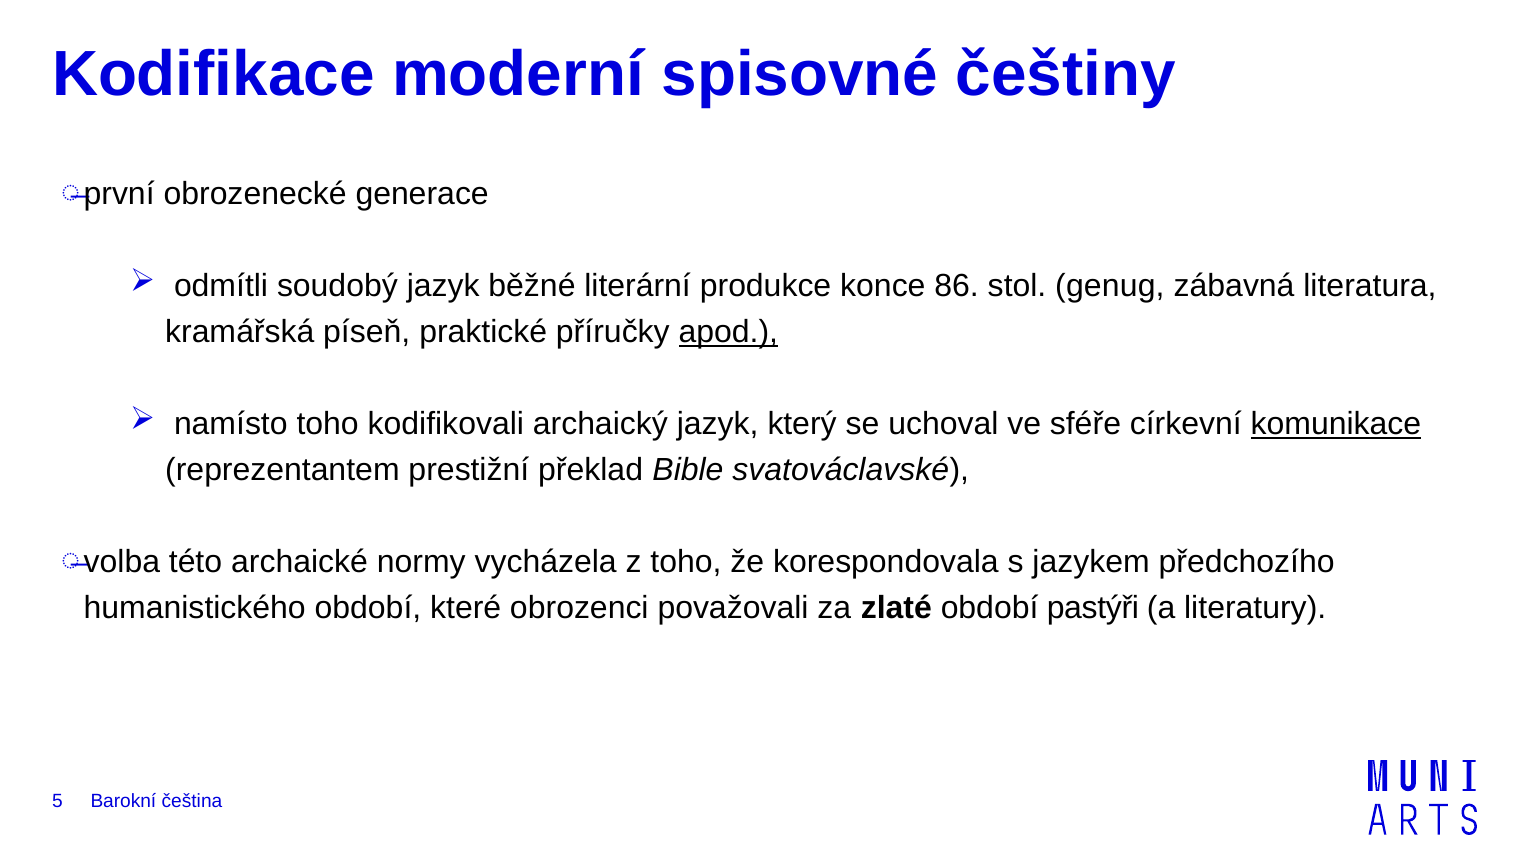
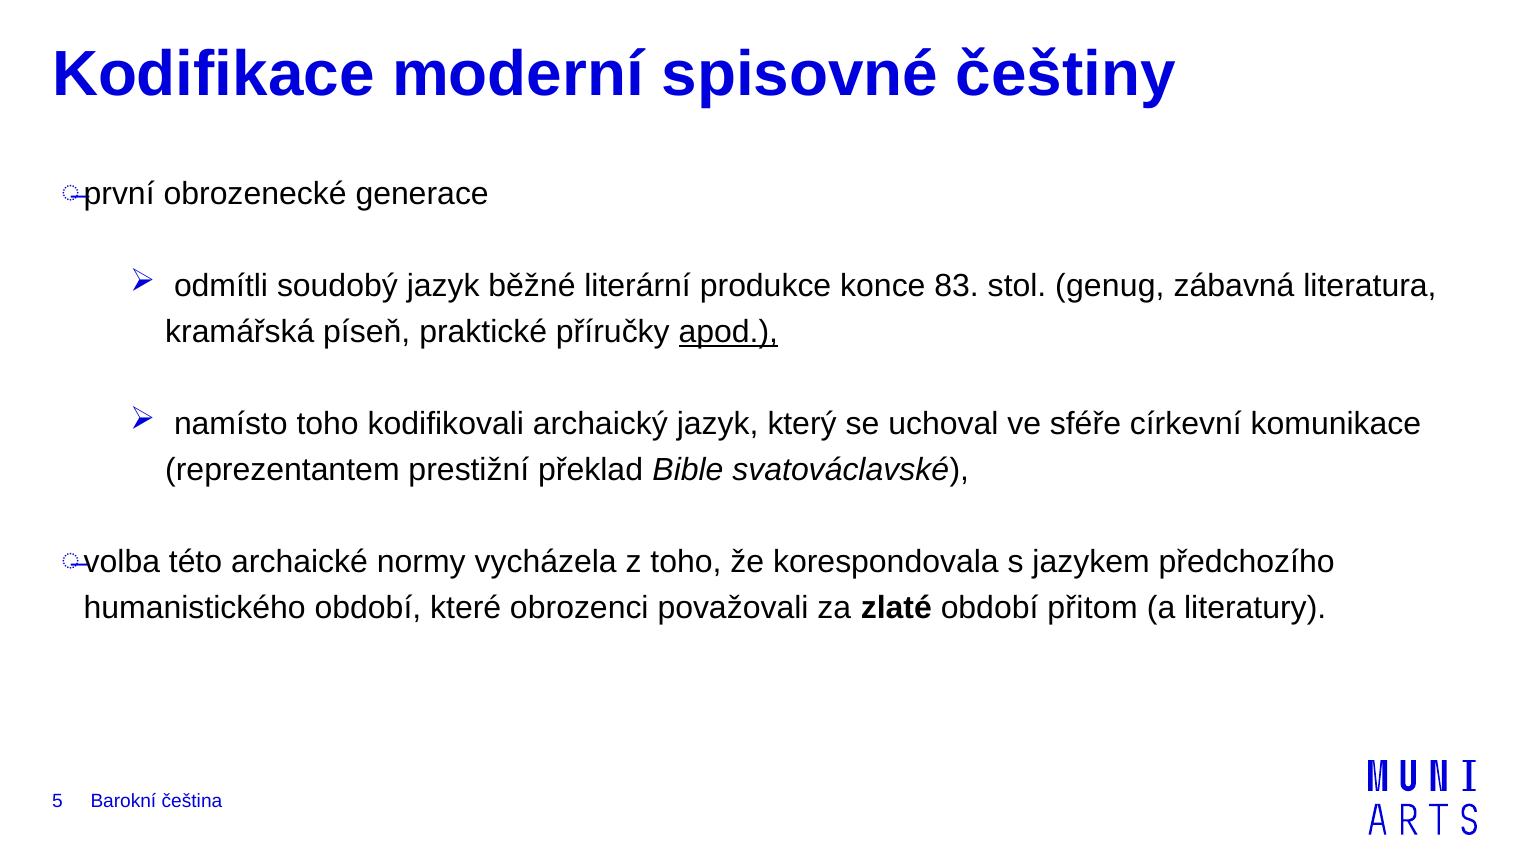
86: 86 -> 83
komunikace underline: present -> none
pastýři: pastýři -> přitom
